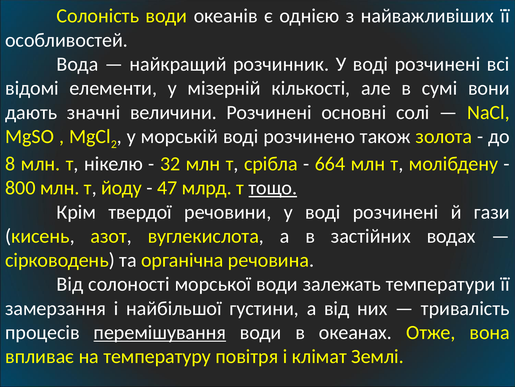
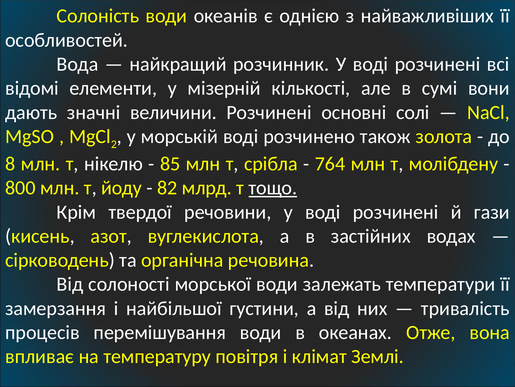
32: 32 -> 85
664: 664 -> 764
47: 47 -> 82
перемішування underline: present -> none
